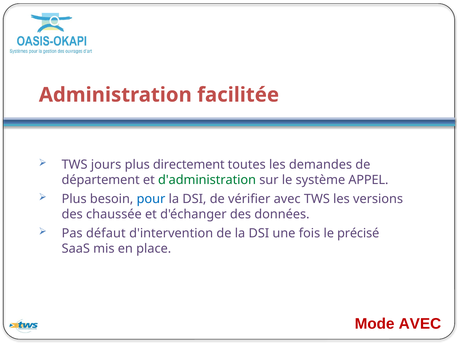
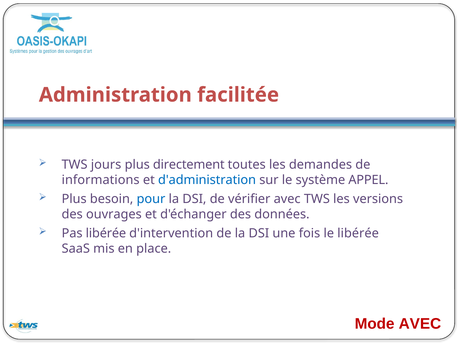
département: département -> informations
d'administration colour: green -> blue
chaussée: chaussée -> ouvrages
Pas défaut: défaut -> libérée
le précisé: précisé -> libérée
